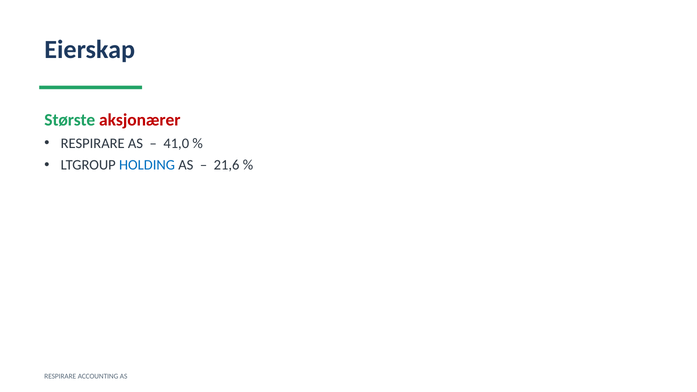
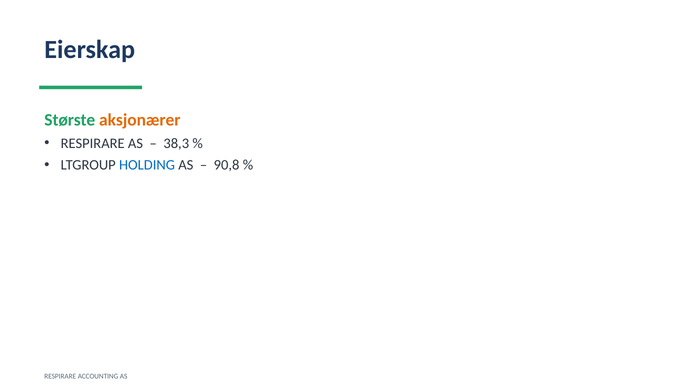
aksjonærer colour: red -> orange
41,0: 41,0 -> 38,3
21,6: 21,6 -> 90,8
